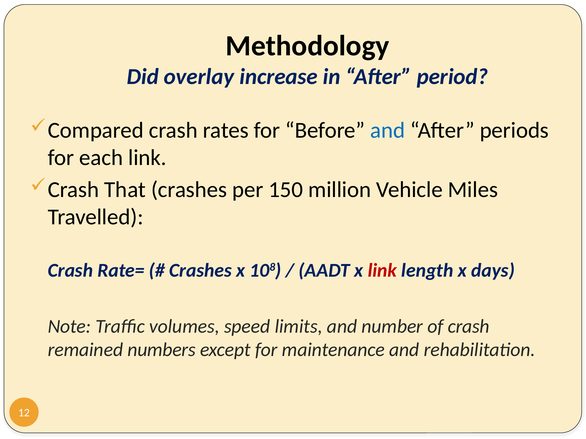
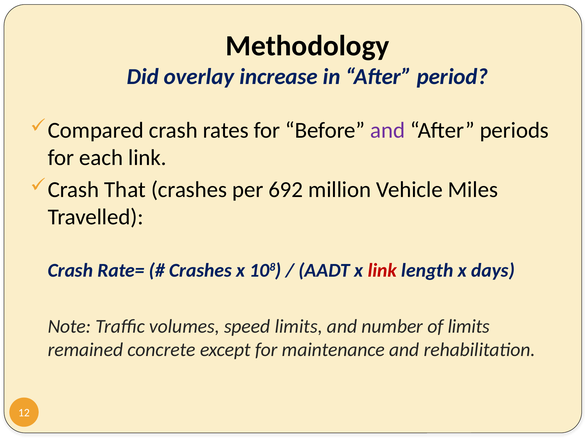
and at (388, 131) colour: blue -> purple
150: 150 -> 692
of crash: crash -> limits
numbers: numbers -> concrete
